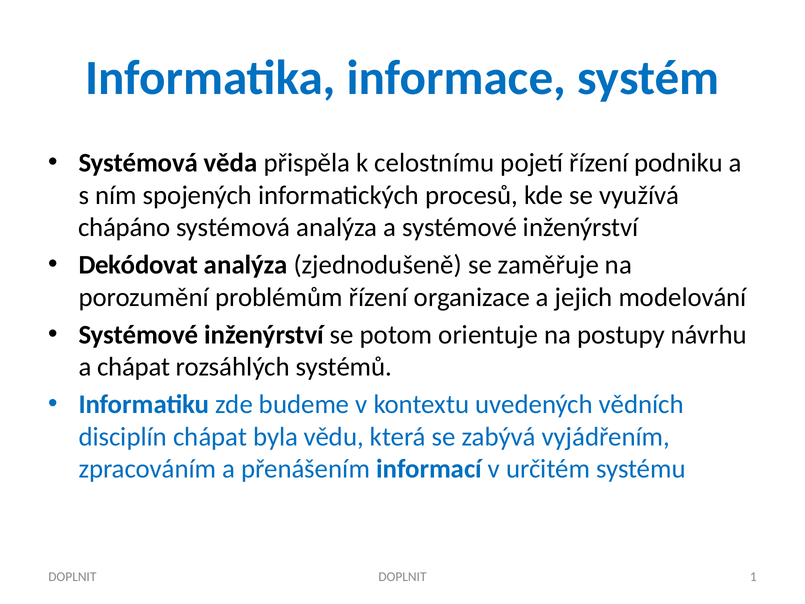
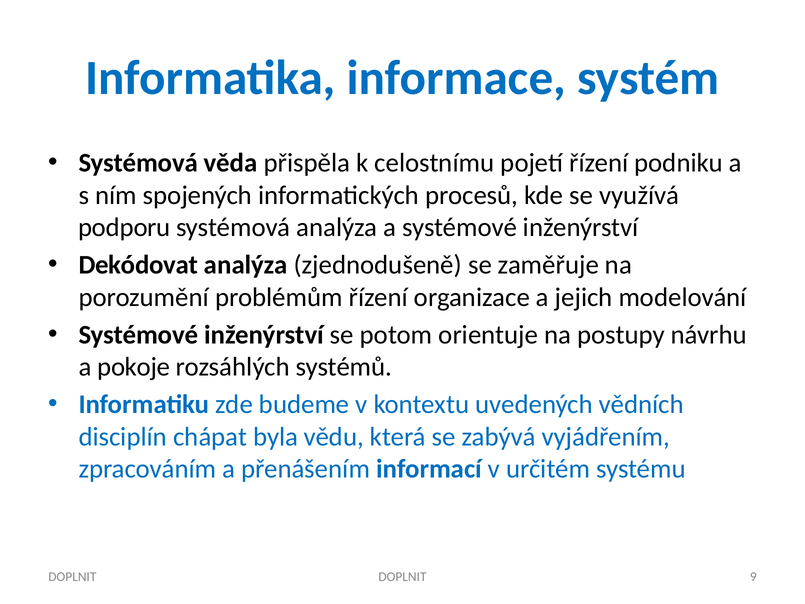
chápáno: chápáno -> podporu
a chápat: chápat -> pokoje
1: 1 -> 9
